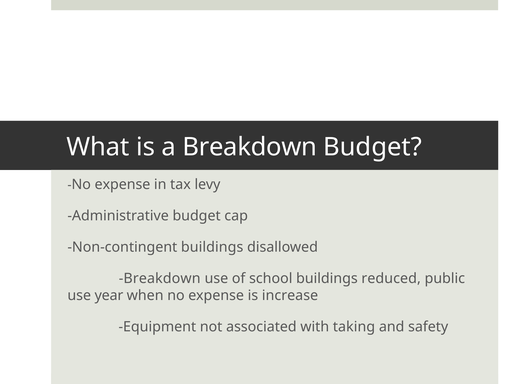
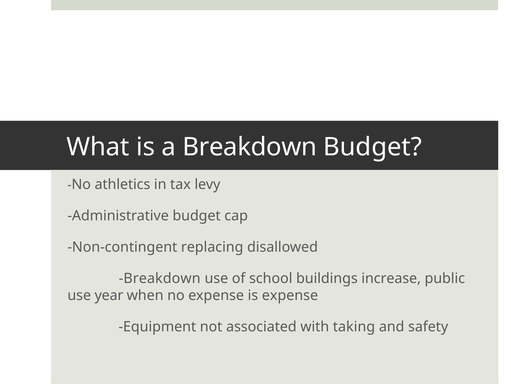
expense at (122, 184): expense -> athletics
Non-contingent buildings: buildings -> replacing
reduced: reduced -> increase
is increase: increase -> expense
